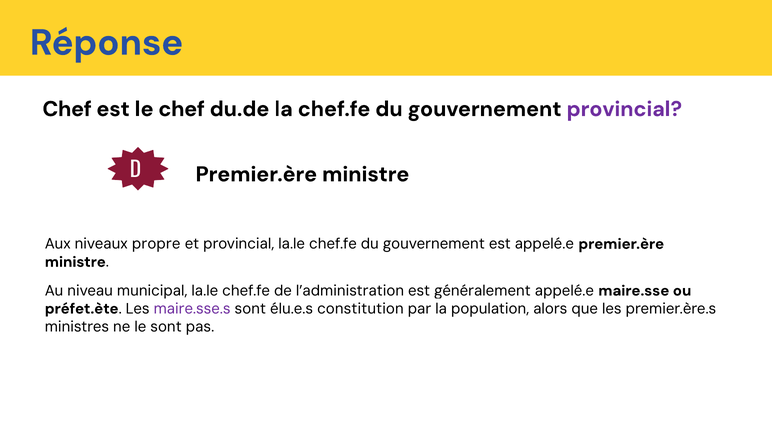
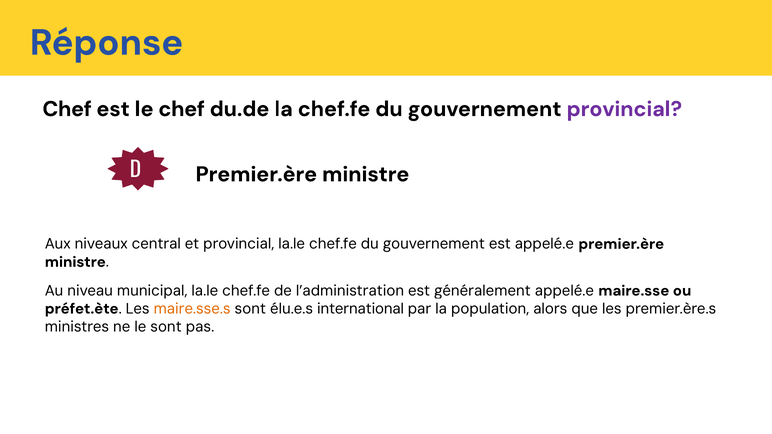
propre: propre -> central
maire.sse.s colour: purple -> orange
constitution: constitution -> international
